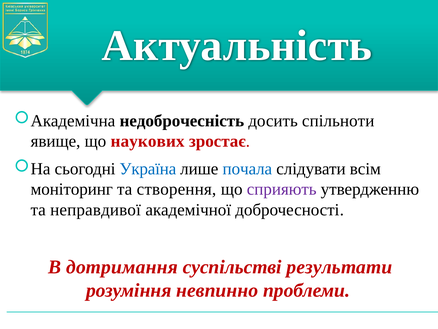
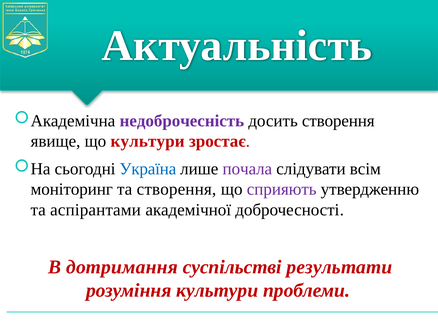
недоброчесність colour: black -> purple
досить спільноти: спільноти -> створення
що наукових: наукових -> культури
почала colour: blue -> purple
неправдивої: неправдивої -> аспірантами
розуміння невпинно: невпинно -> культури
